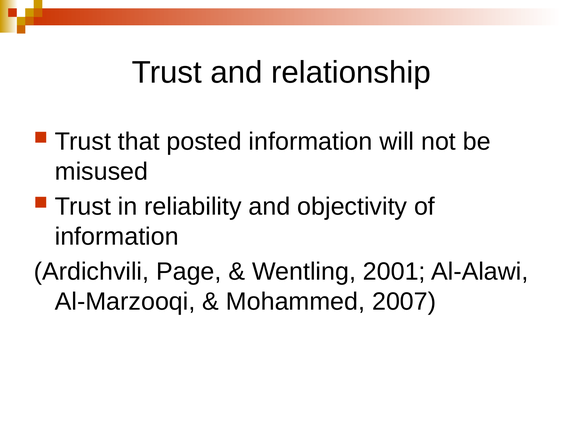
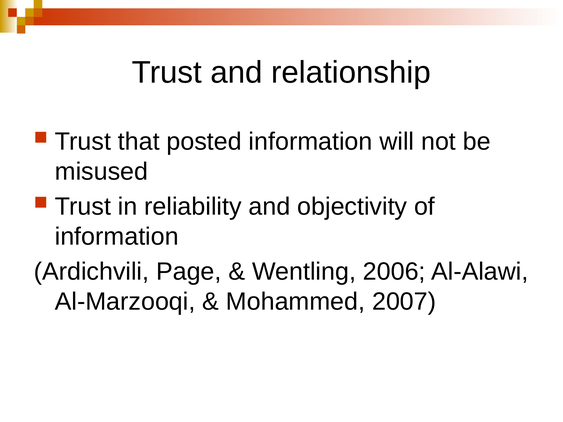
2001: 2001 -> 2006
